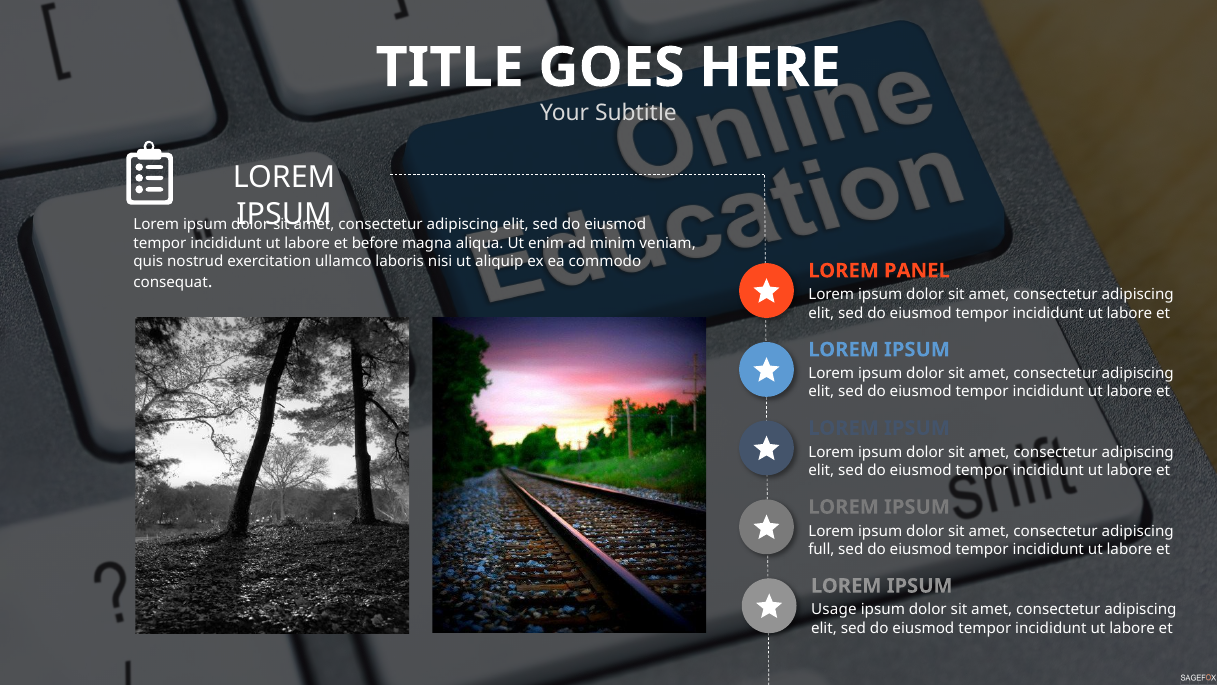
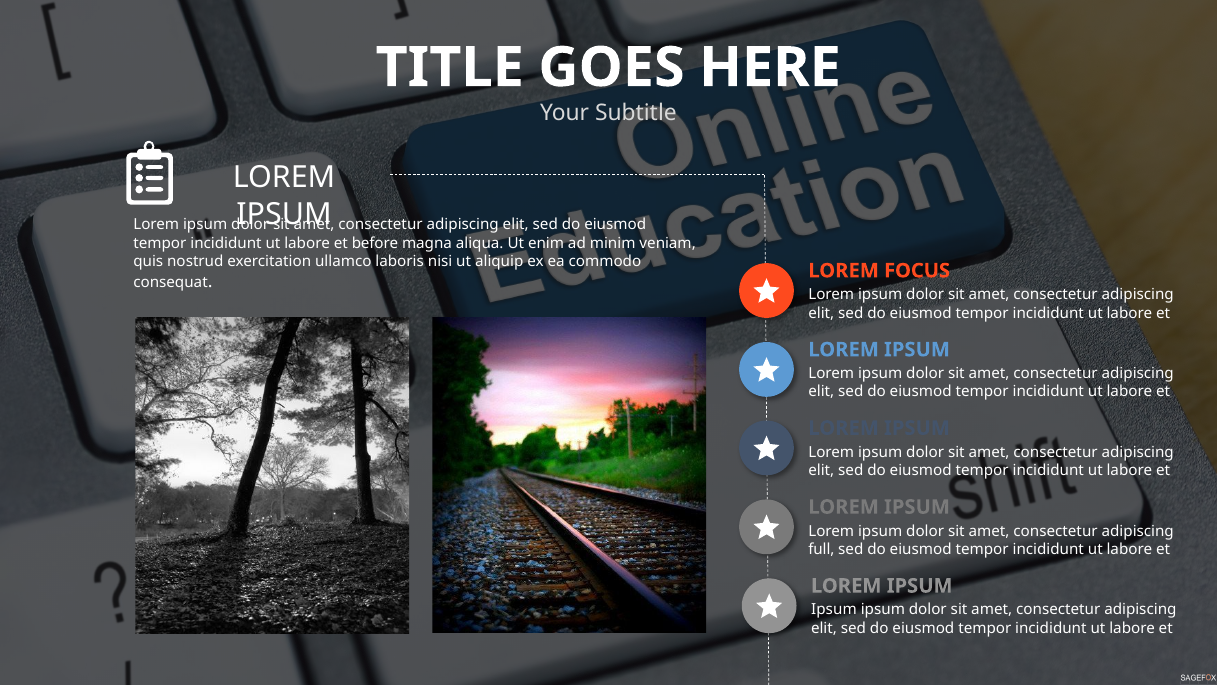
PANEL: PANEL -> FOCUS
Usage at (834, 610): Usage -> Ipsum
